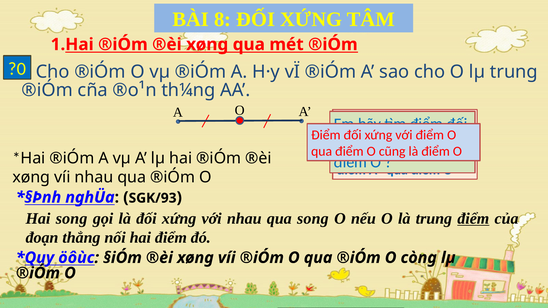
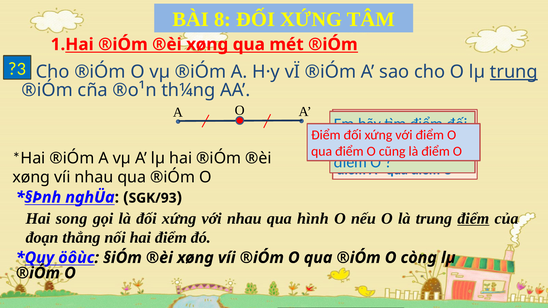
?0: ?0 -> ?3
trung at (514, 72) underline: none -> present
qua song: song -> hình
